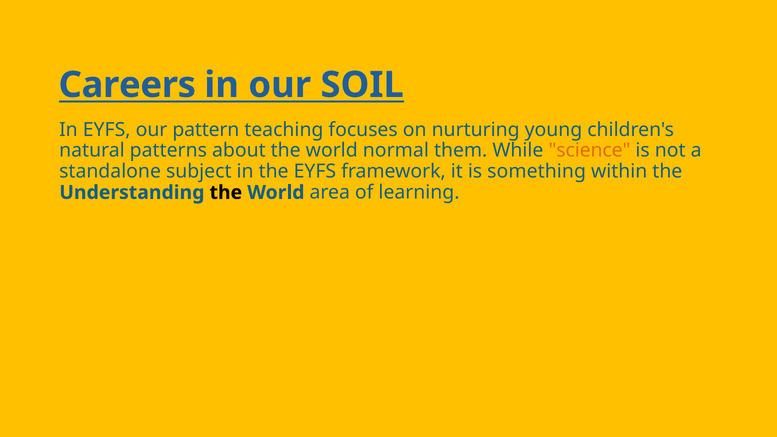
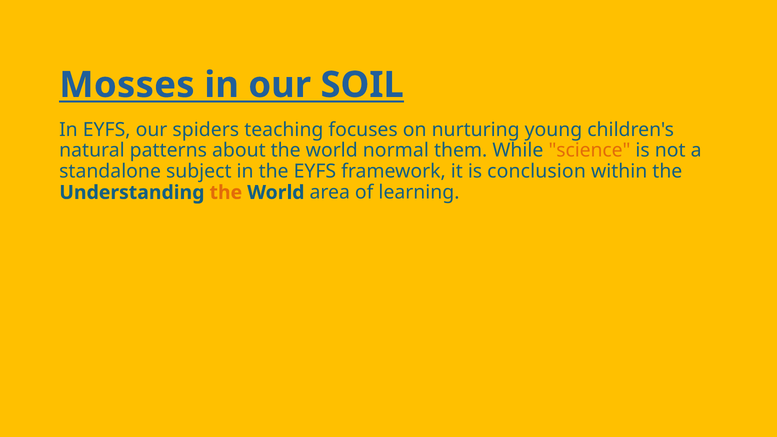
Careers: Careers -> Mosses
pattern: pattern -> spiders
something: something -> conclusion
the at (226, 193) colour: black -> orange
